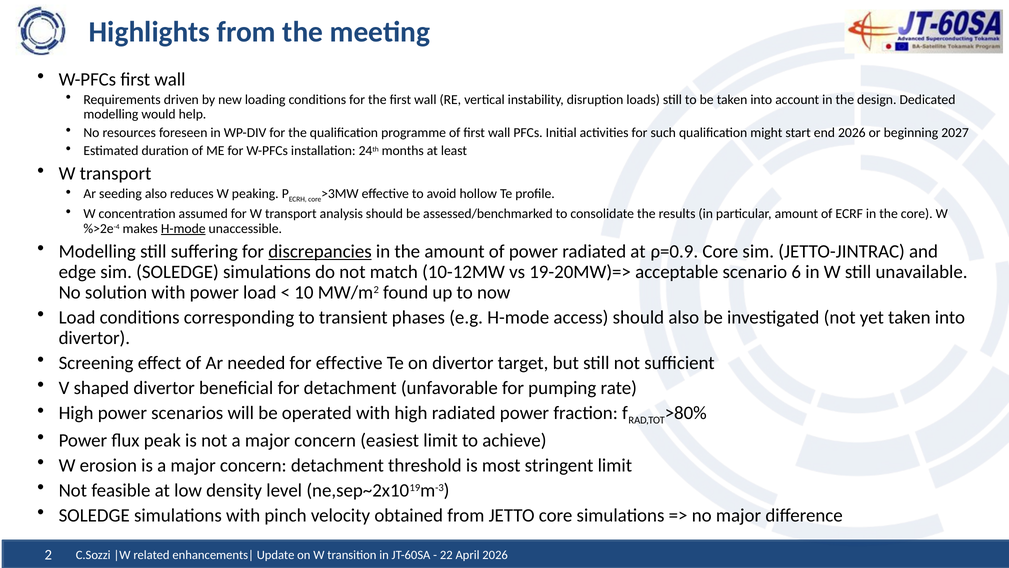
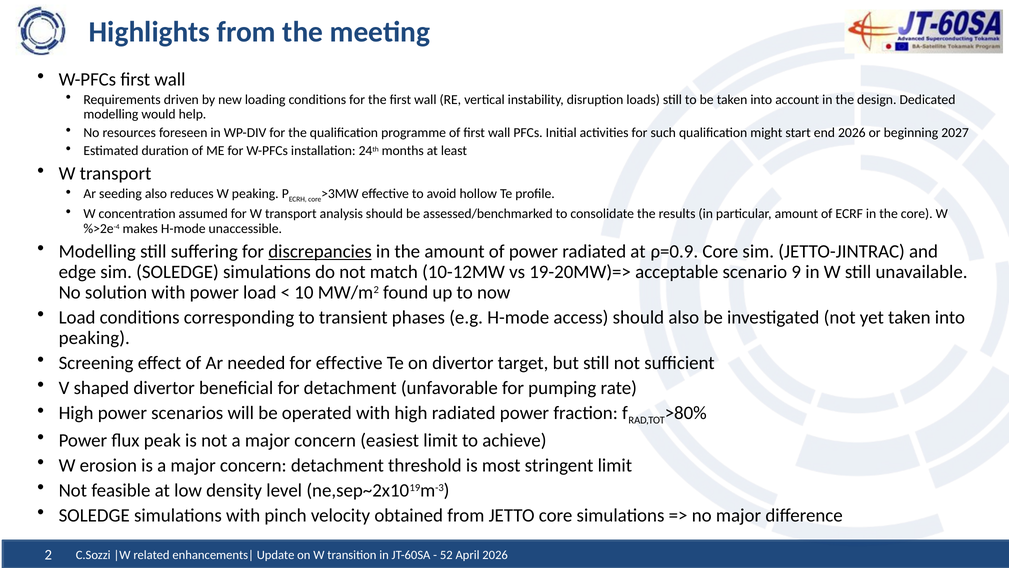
H-mode at (183, 228) underline: present -> none
6: 6 -> 9
divertor at (94, 338): divertor -> peaking
22: 22 -> 52
